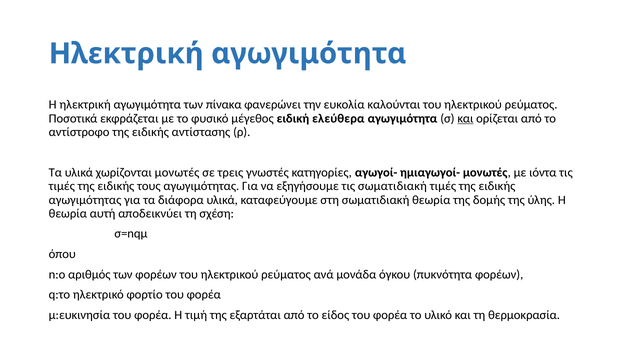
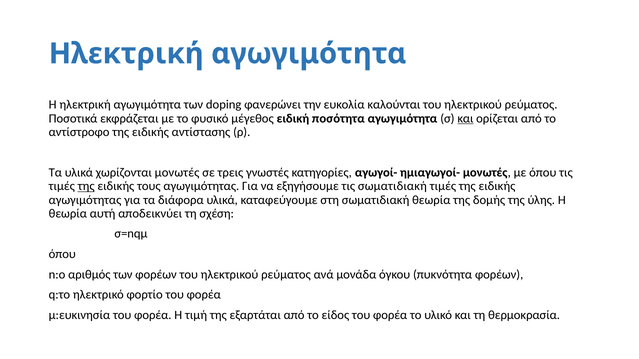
πίνακα: πίνακα -> doping
ελεύθερα: ελεύθερα -> ποσότητα
με ιόντα: ιόντα -> όπου
της at (86, 186) underline: none -> present
